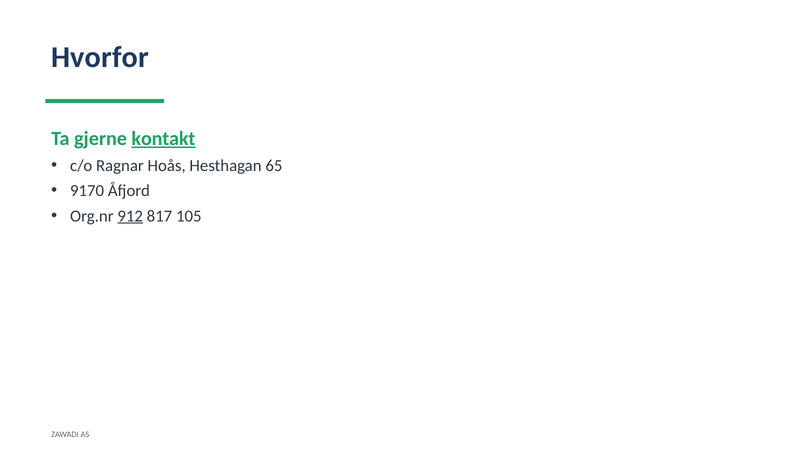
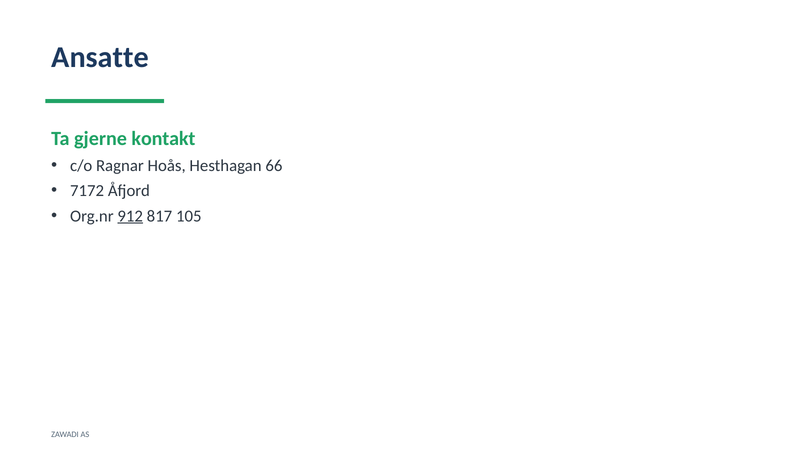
Hvorfor: Hvorfor -> Ansatte
kontakt underline: present -> none
65: 65 -> 66
9170: 9170 -> 7172
